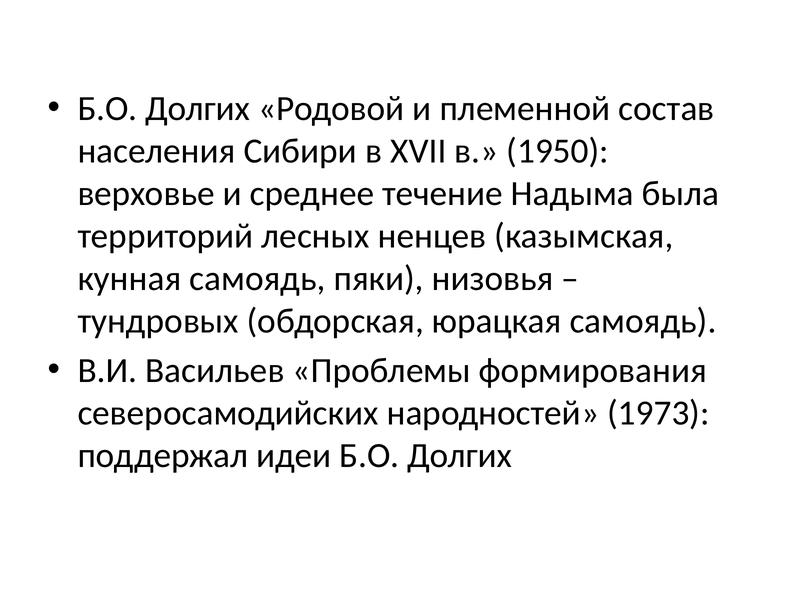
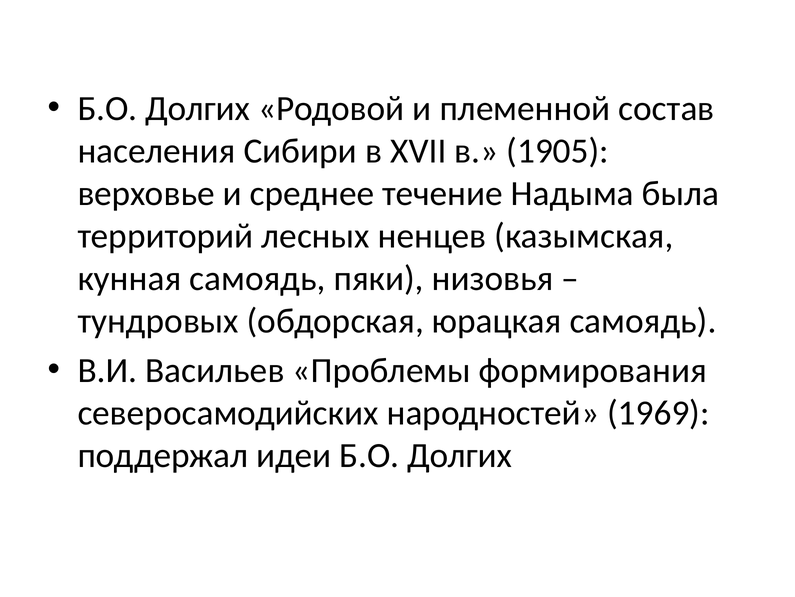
1950: 1950 -> 1905
1973: 1973 -> 1969
